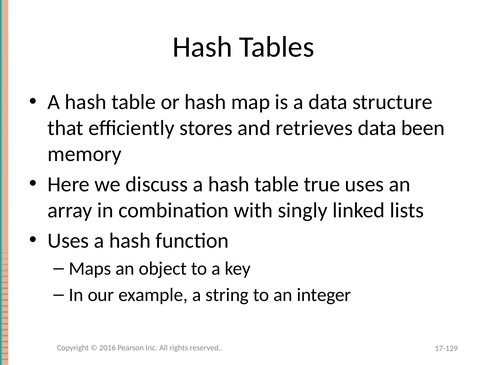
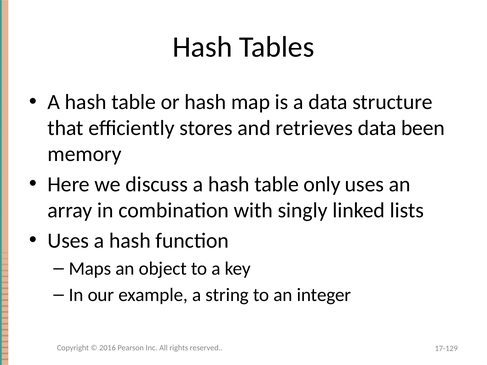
true: true -> only
